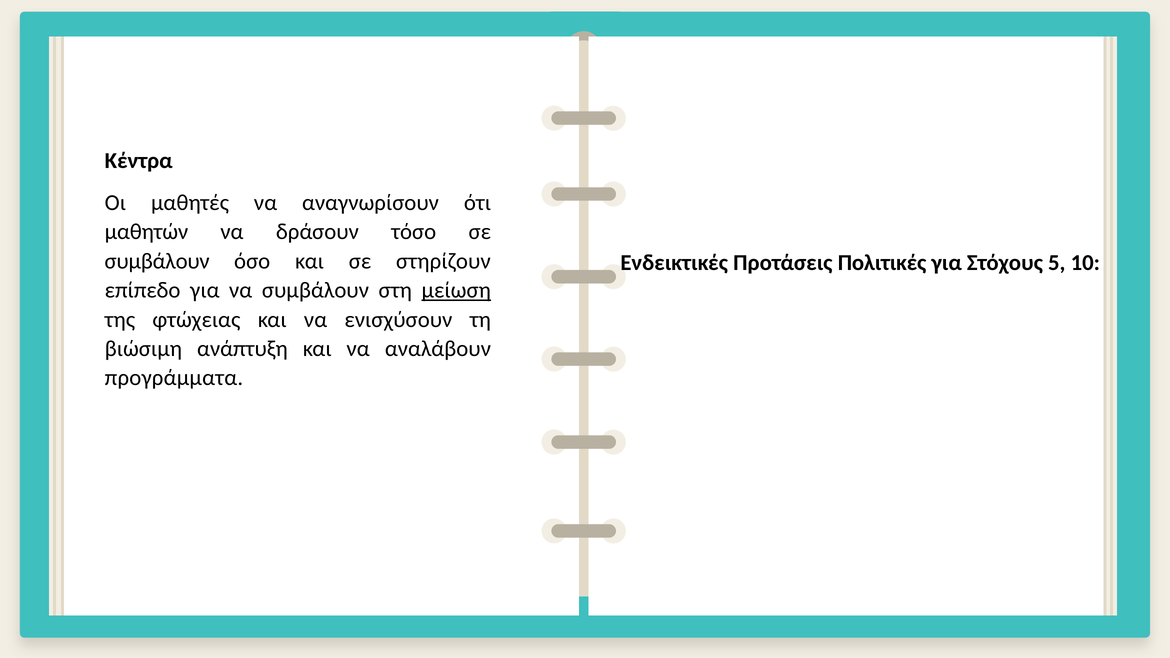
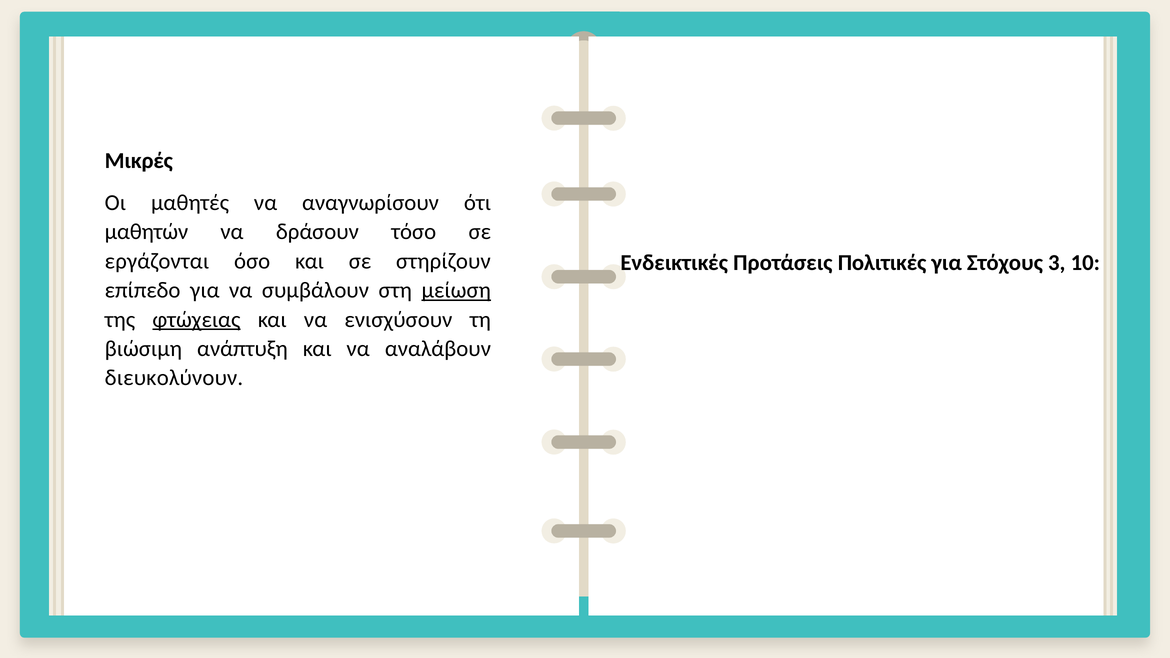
Κέντρα: Κέντρα -> Μικρές
συμβάλουν at (157, 261): συμβάλουν -> εργάζονται
5: 5 -> 3
φτώχειας underline: none -> present
προγράμματα: προγράμματα -> διευκολύνουν
